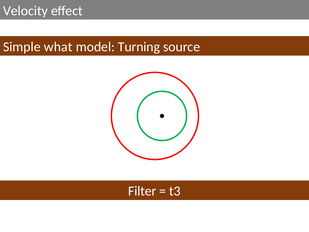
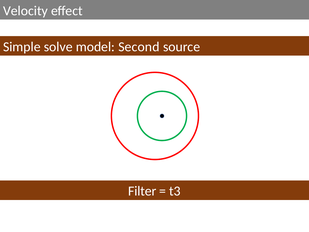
what: what -> solve
Turning: Turning -> Second
